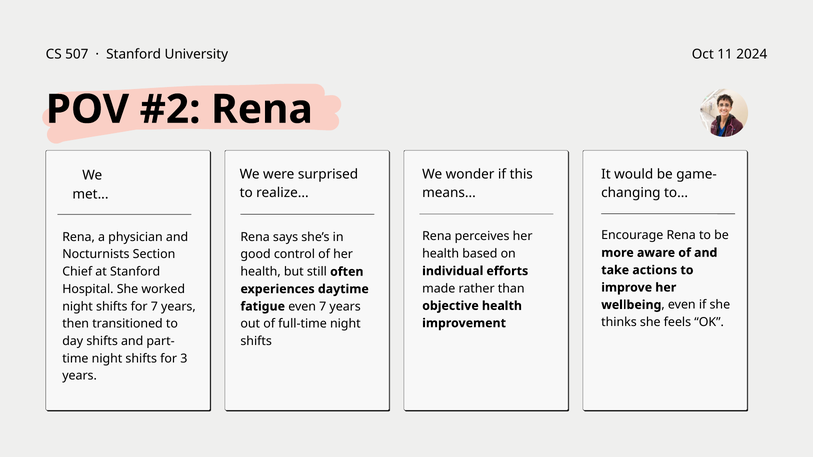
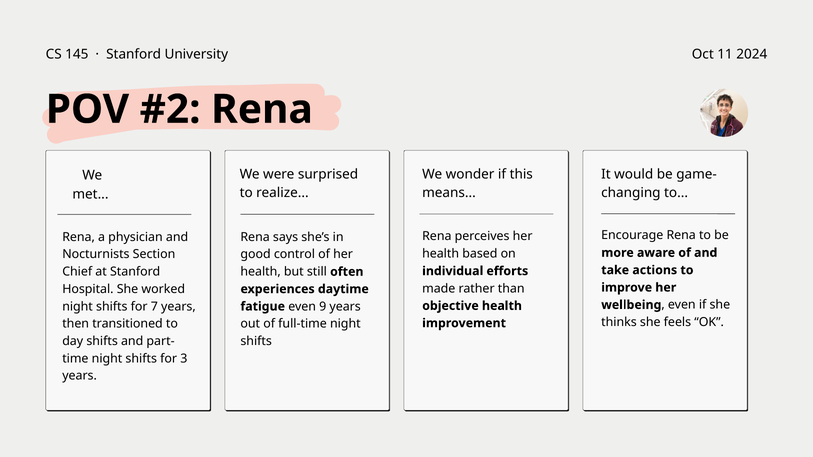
507: 507 -> 145
even 7: 7 -> 9
